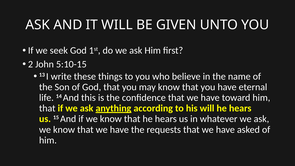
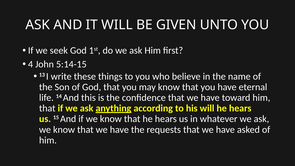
2: 2 -> 4
5:10-15: 5:10-15 -> 5:14-15
